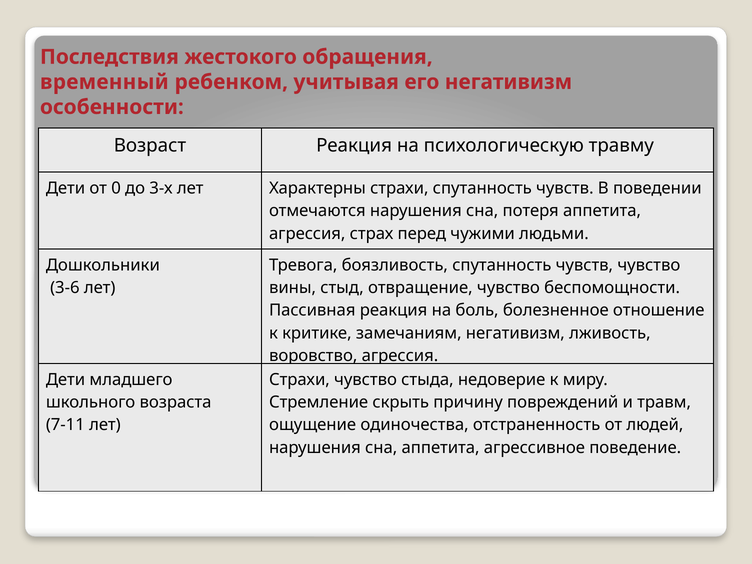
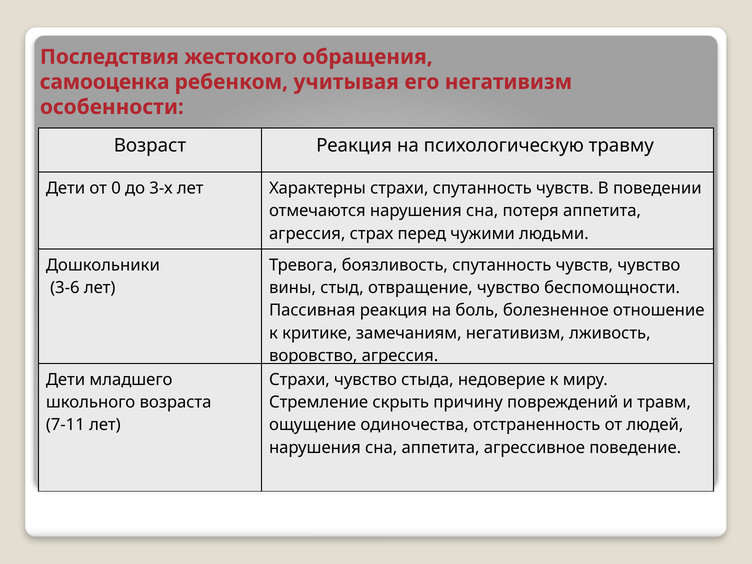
временный: временный -> самооценка
